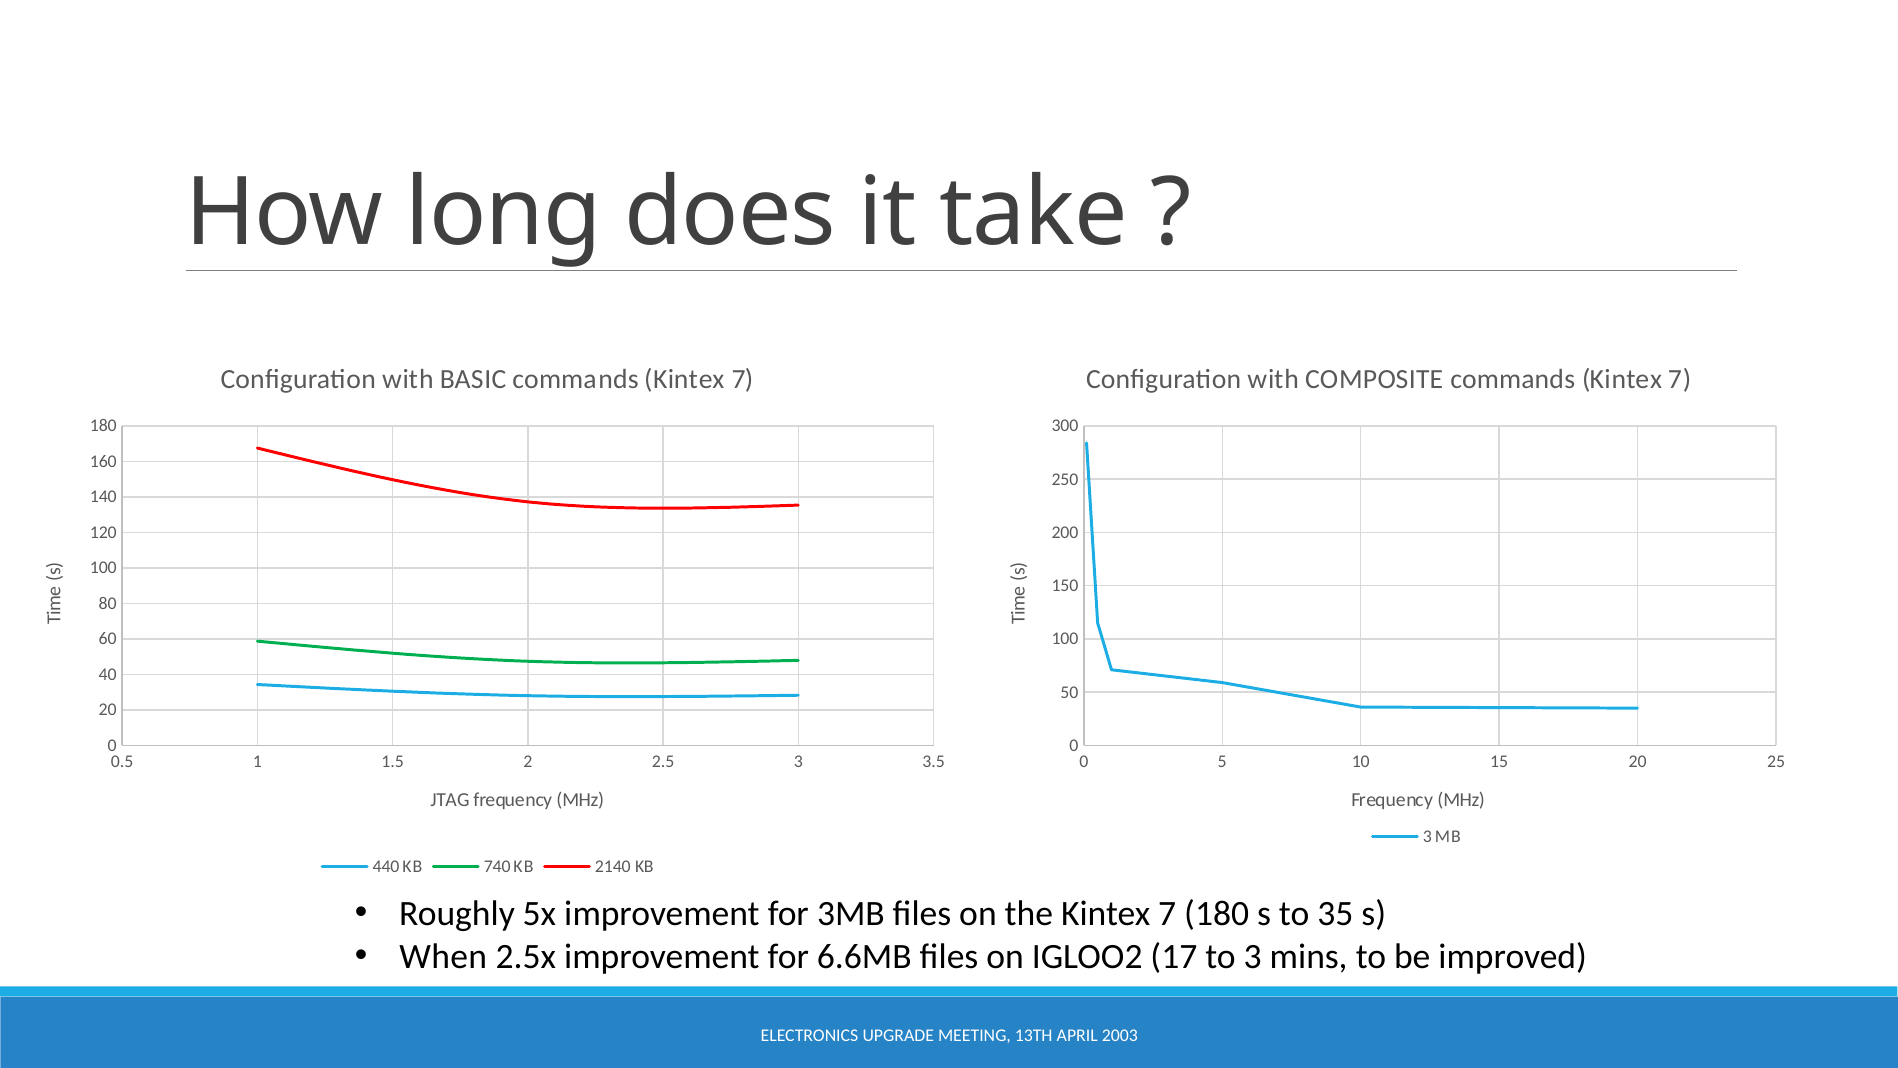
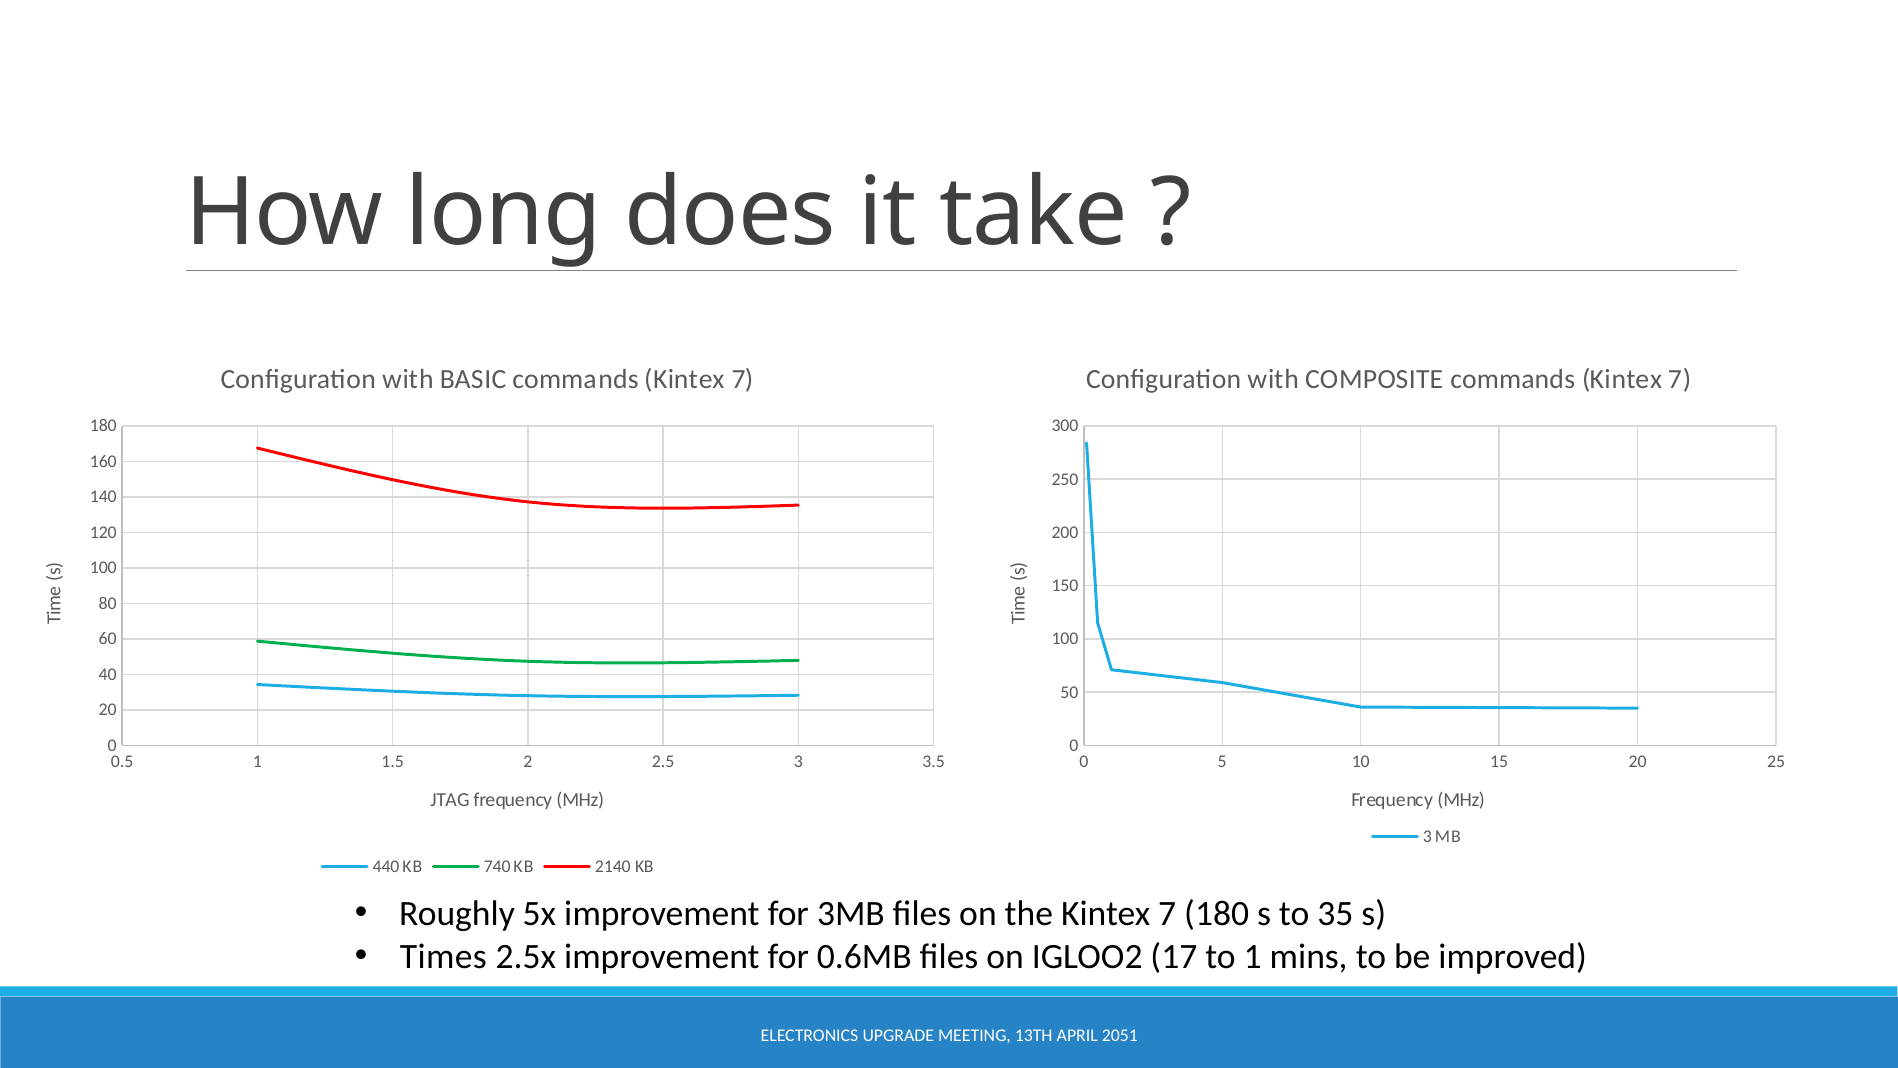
When: When -> Times
6.6MB: 6.6MB -> 0.6MB
to 3: 3 -> 1
2003: 2003 -> 2051
